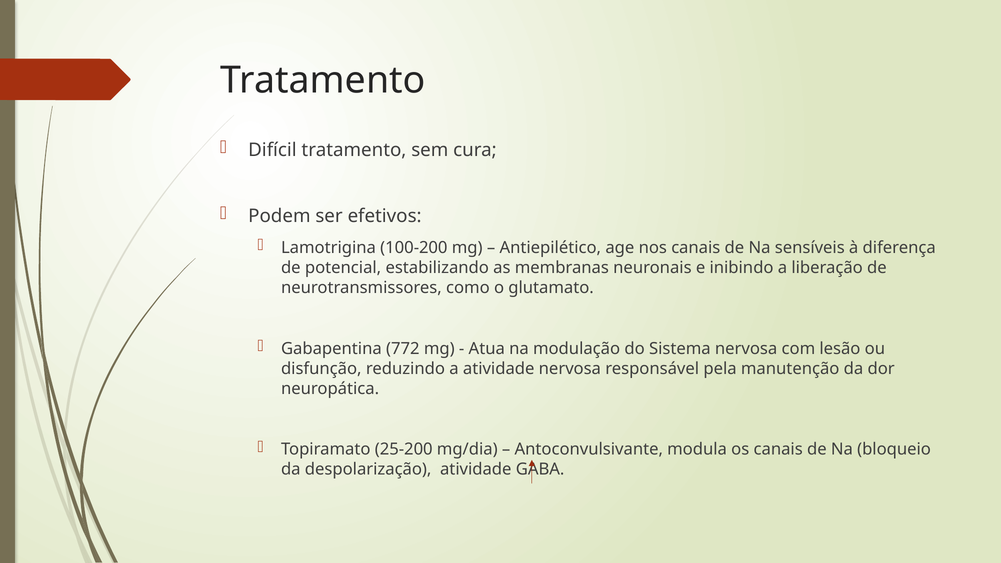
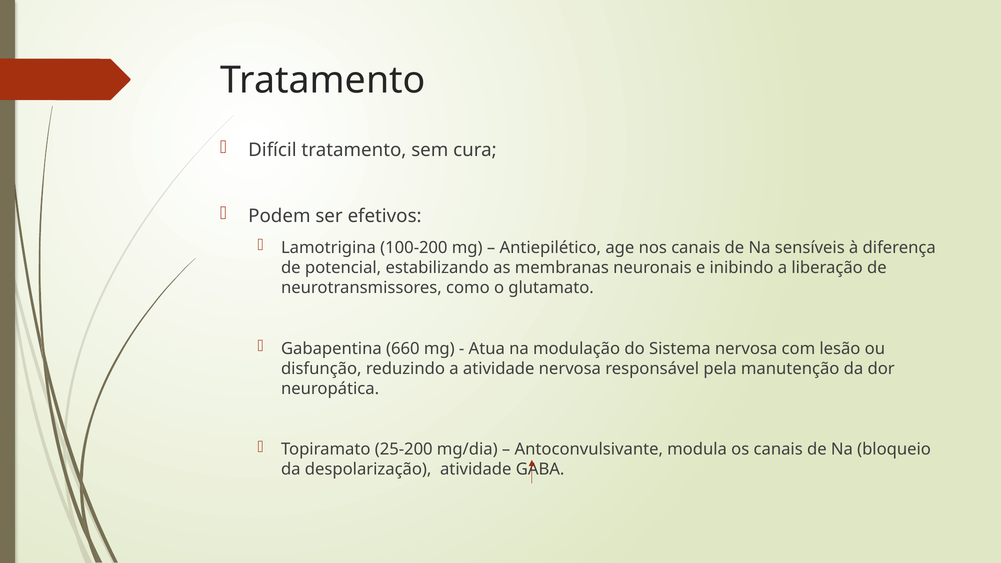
772: 772 -> 660
